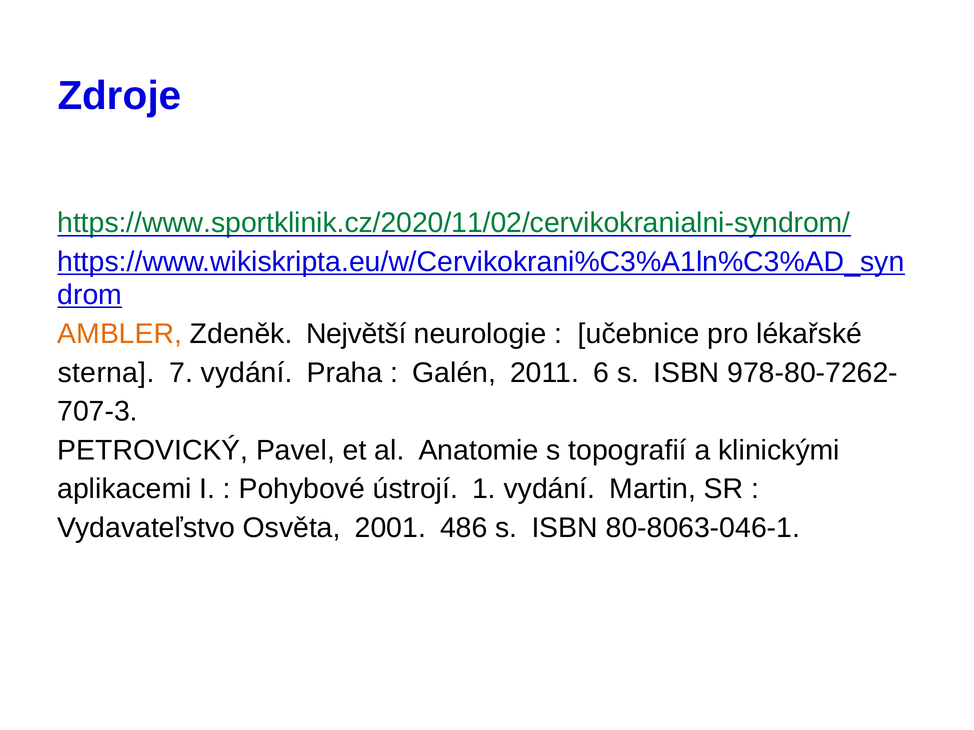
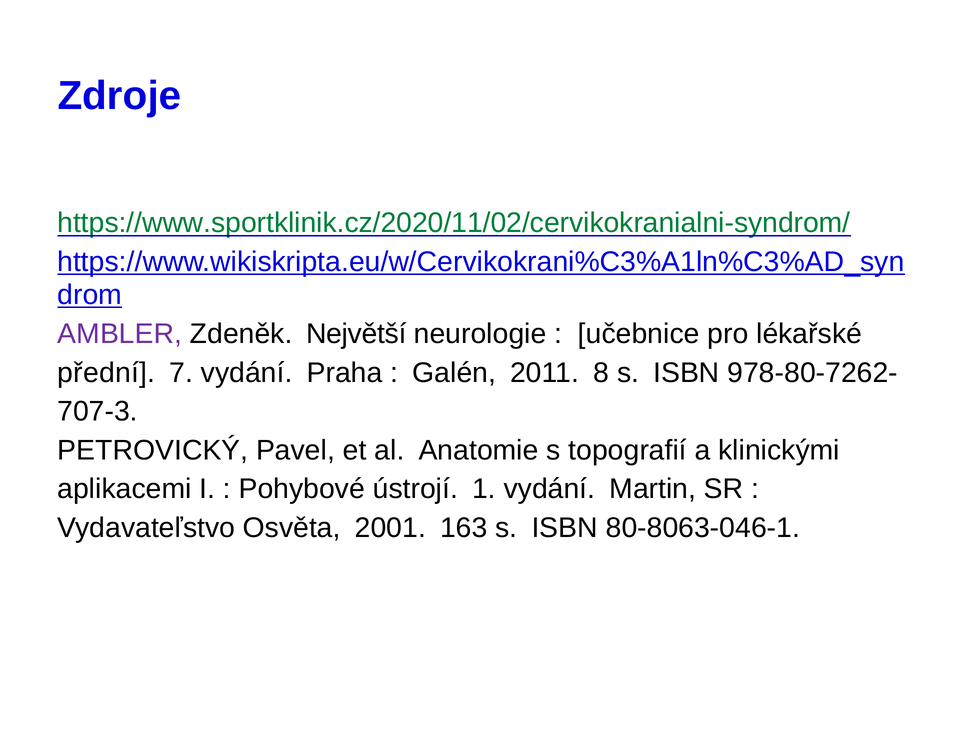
AMBLER colour: orange -> purple
sterna: sterna -> přední
6: 6 -> 8
486: 486 -> 163
